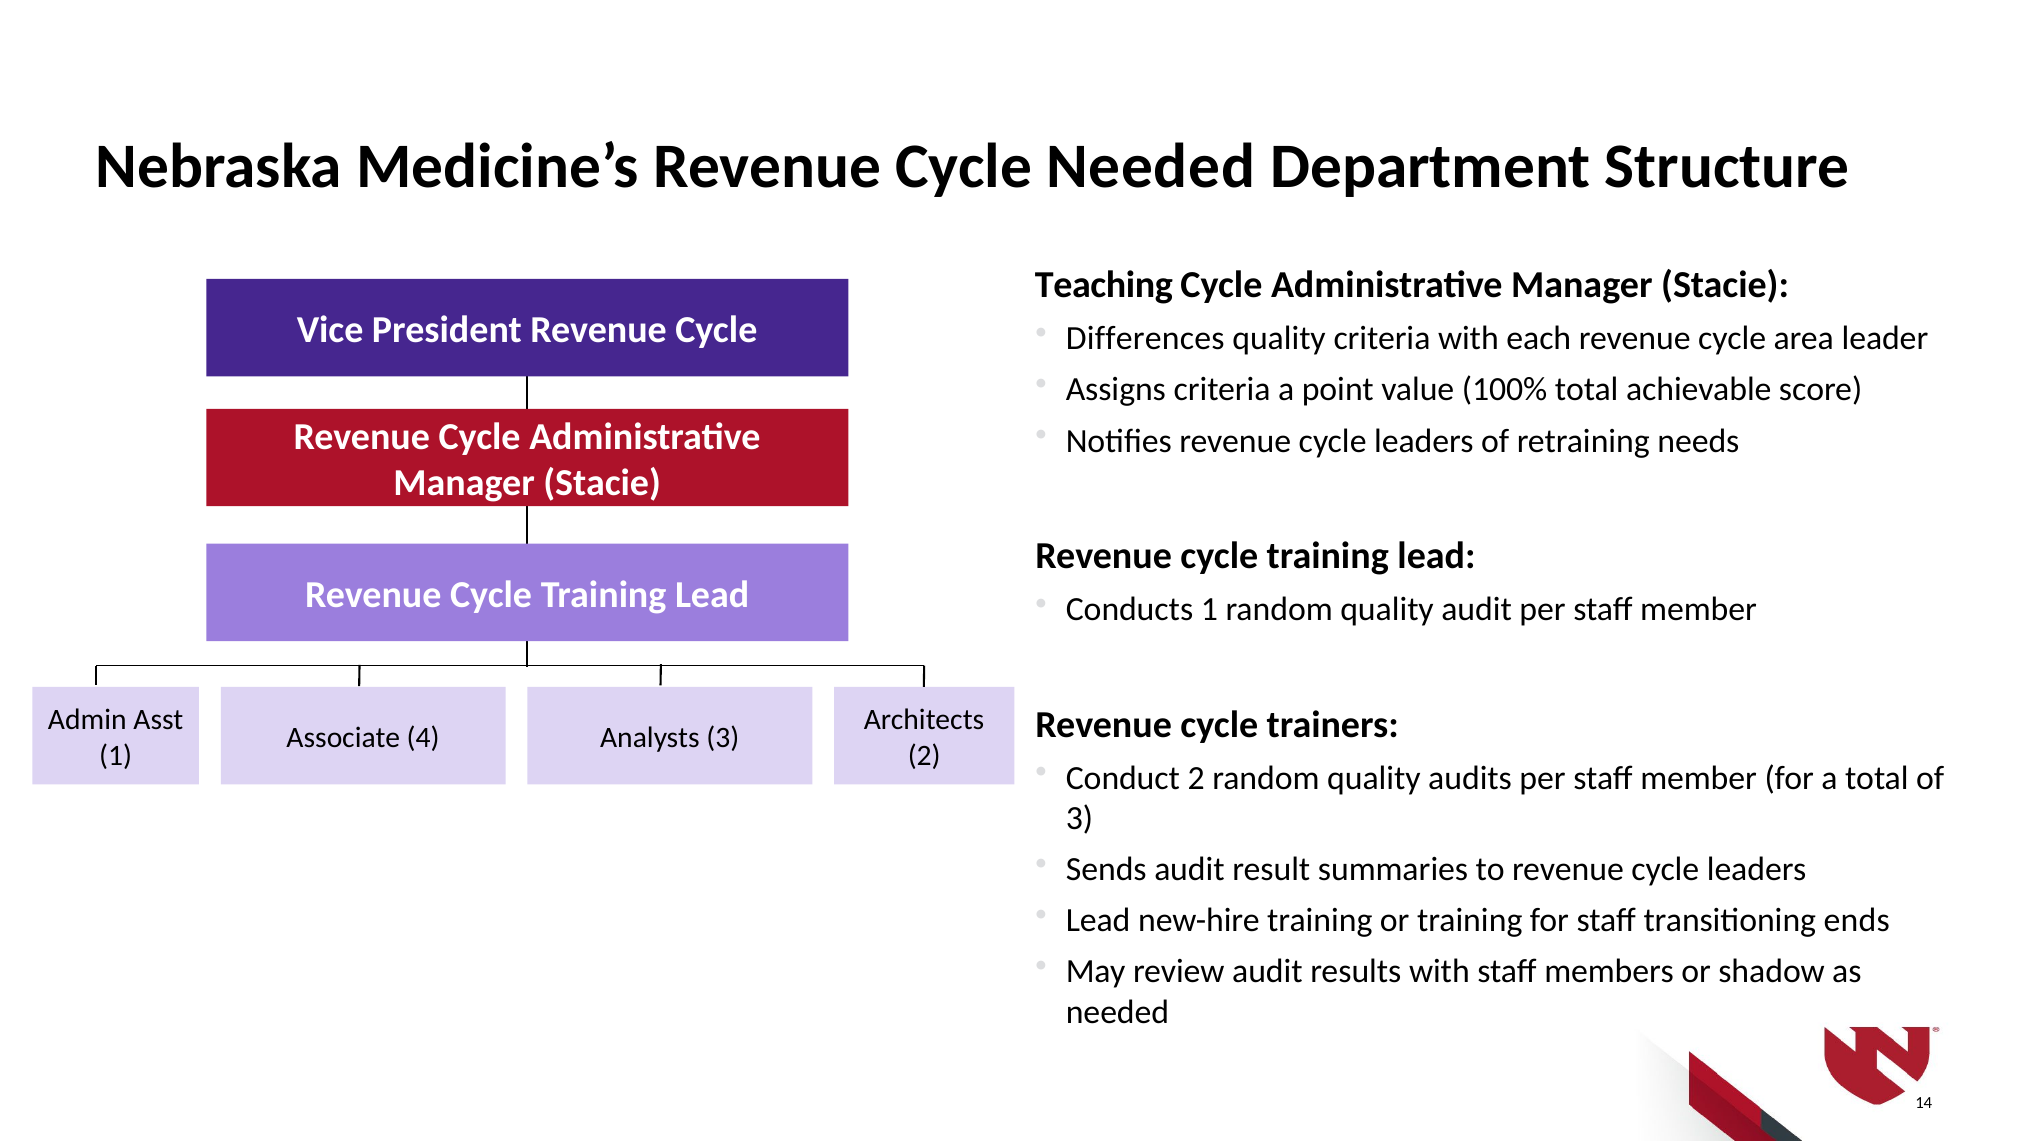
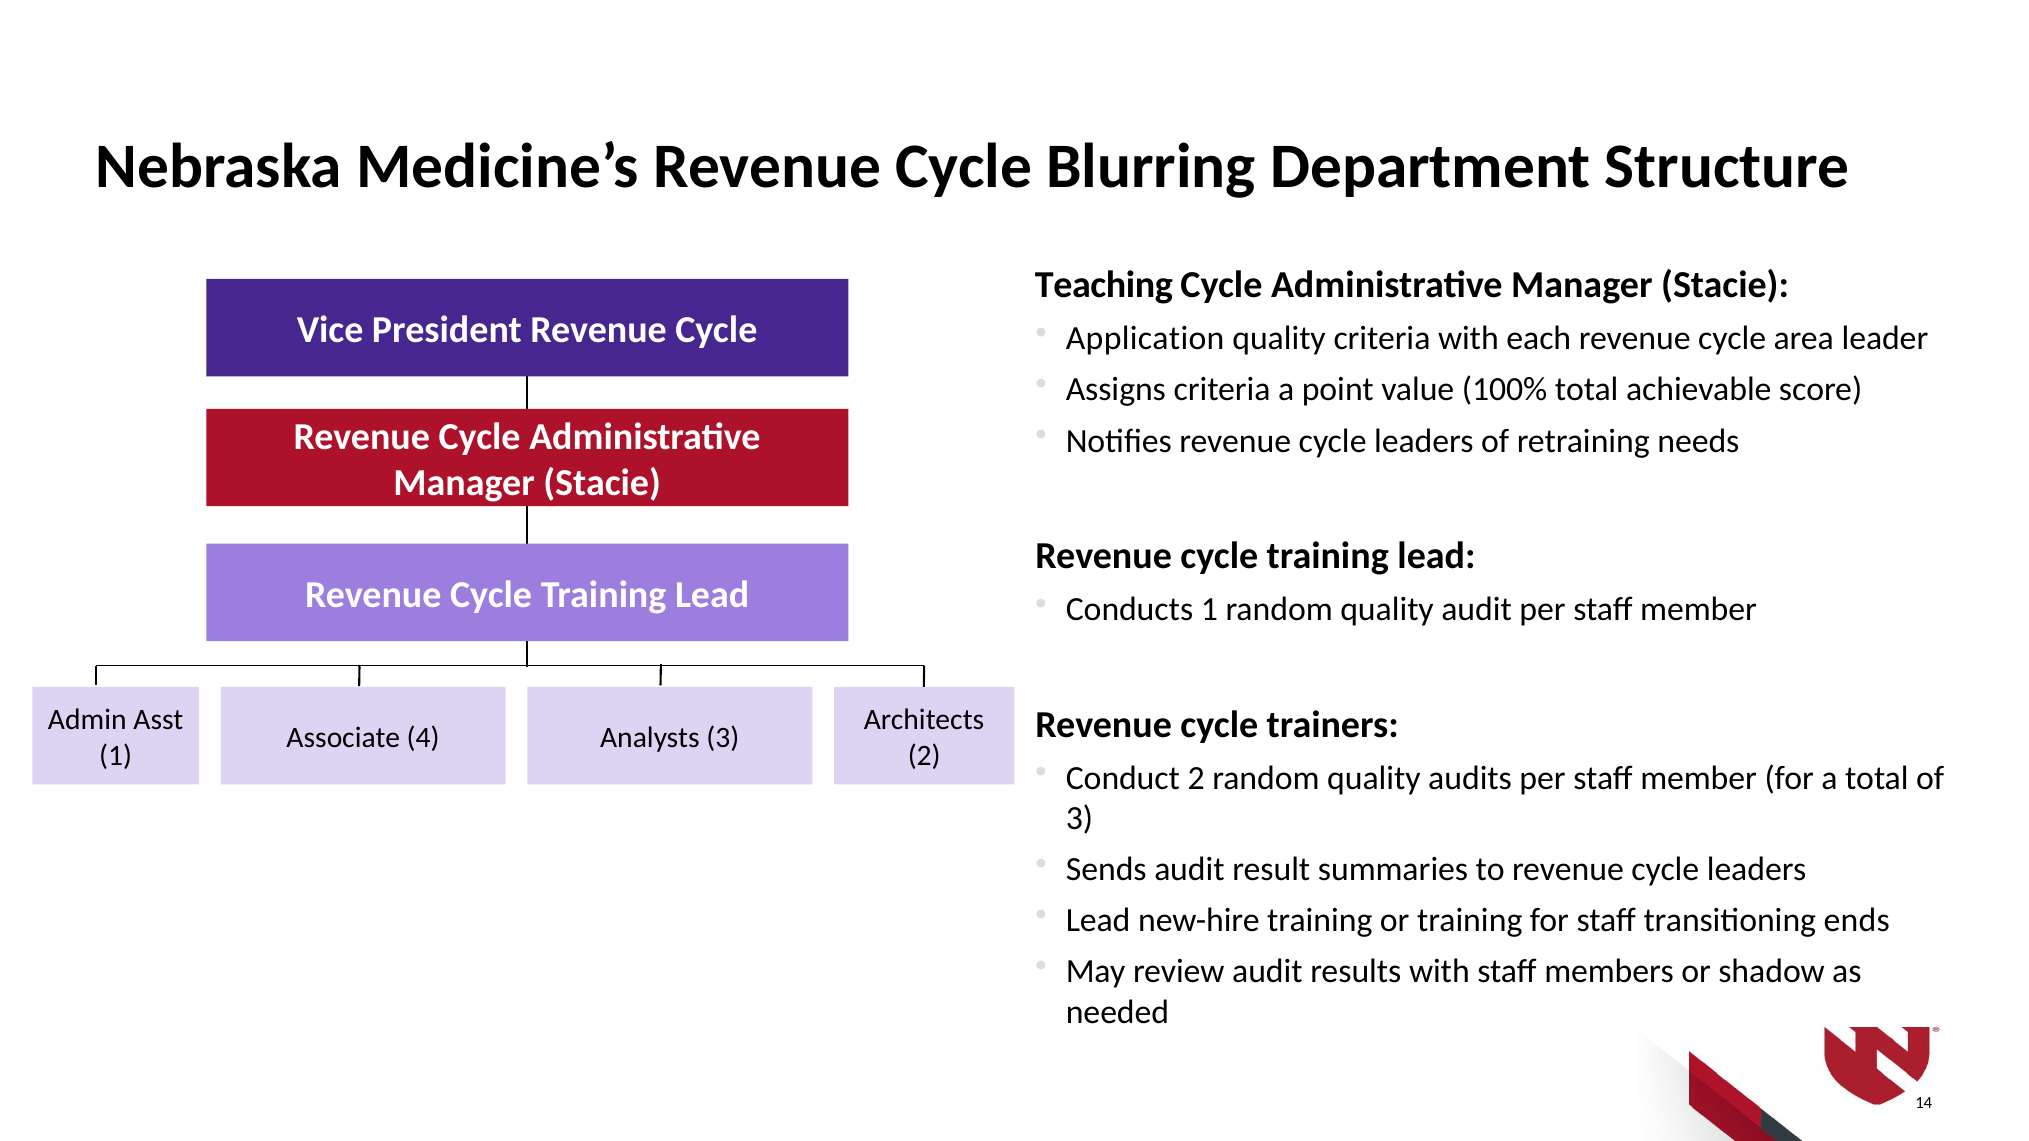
Cycle Needed: Needed -> Blurring
Differences: Differences -> Application
